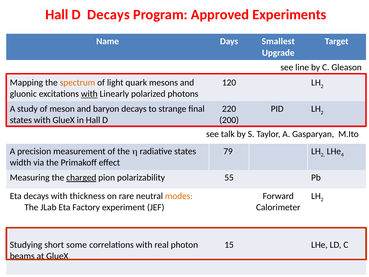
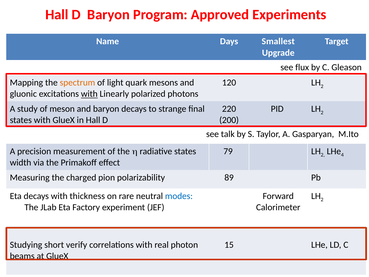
D Decays: Decays -> Baryon
line: line -> flux
charged underline: present -> none
55: 55 -> 89
modes colour: orange -> blue
some: some -> verify
